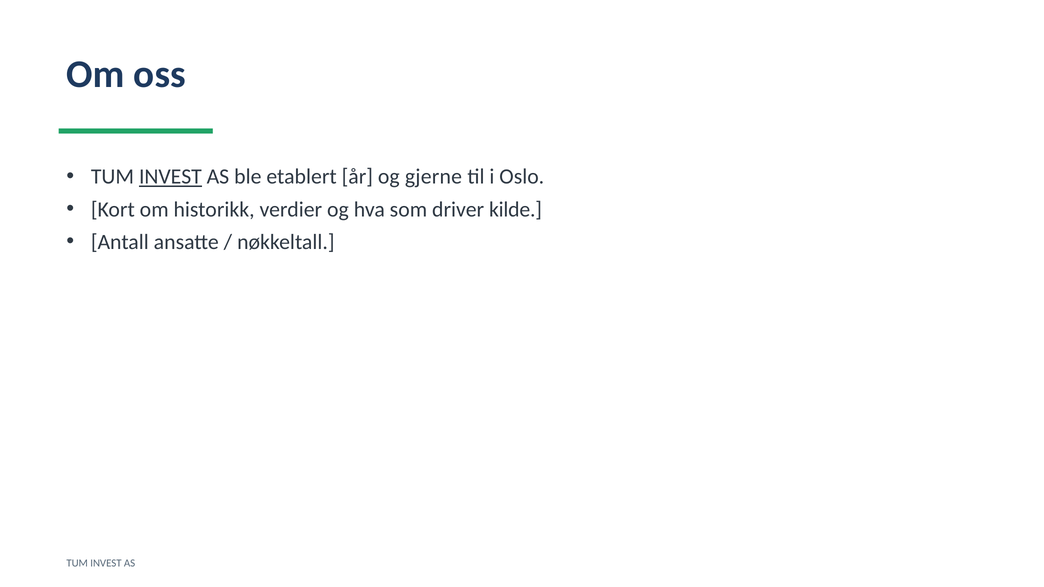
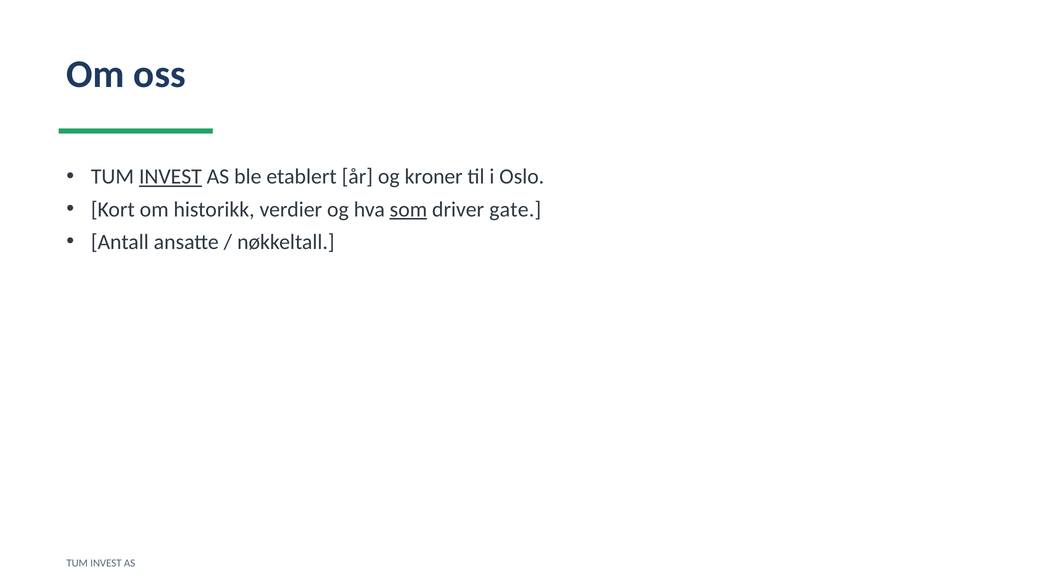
gjerne: gjerne -> kroner
som underline: none -> present
kilde: kilde -> gate
